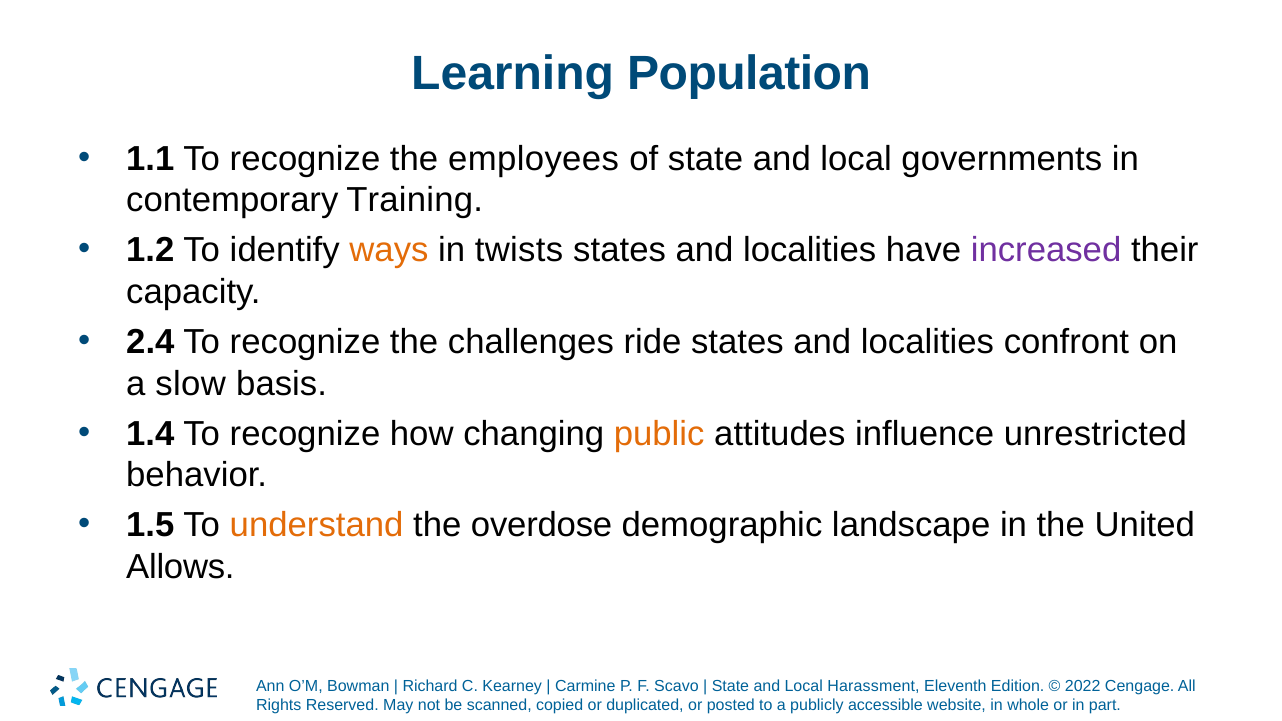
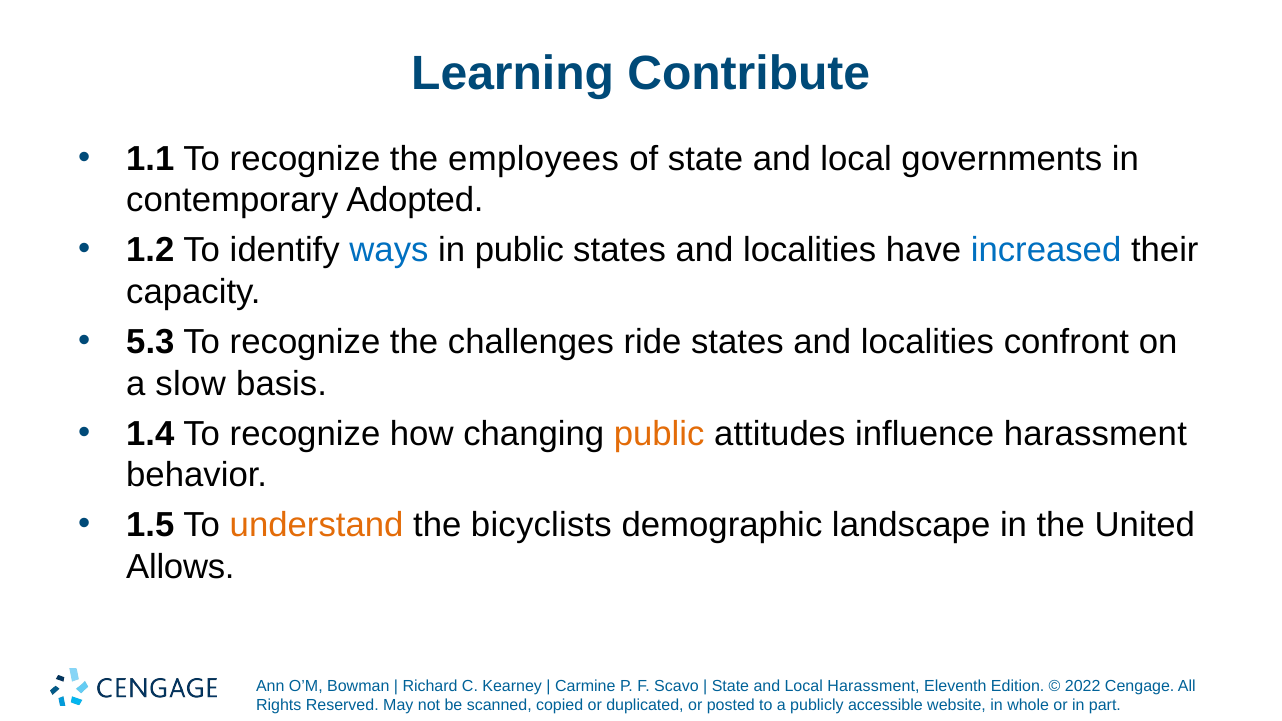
Population: Population -> Contribute
Training: Training -> Adopted
ways colour: orange -> blue
in twists: twists -> public
increased colour: purple -> blue
2.4: 2.4 -> 5.3
influence unrestricted: unrestricted -> harassment
overdose: overdose -> bicyclists
